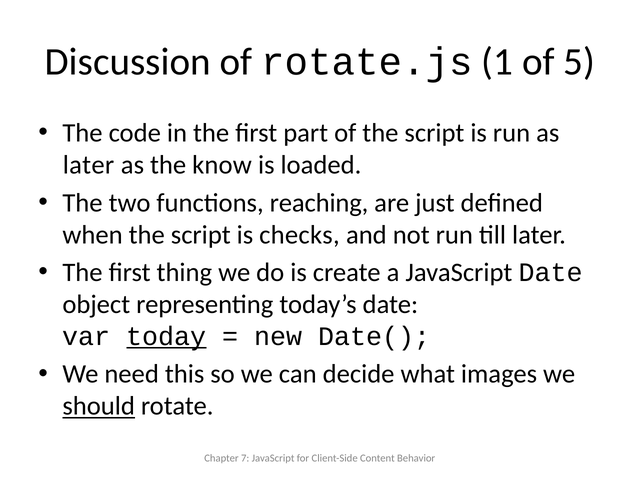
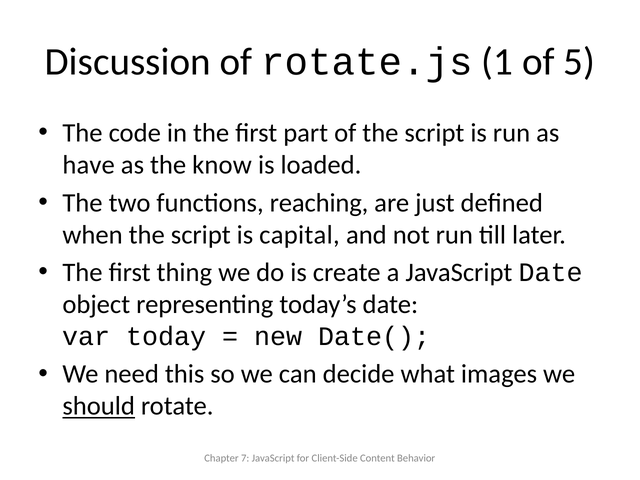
later at (88, 165): later -> have
checks: checks -> capital
today underline: present -> none
